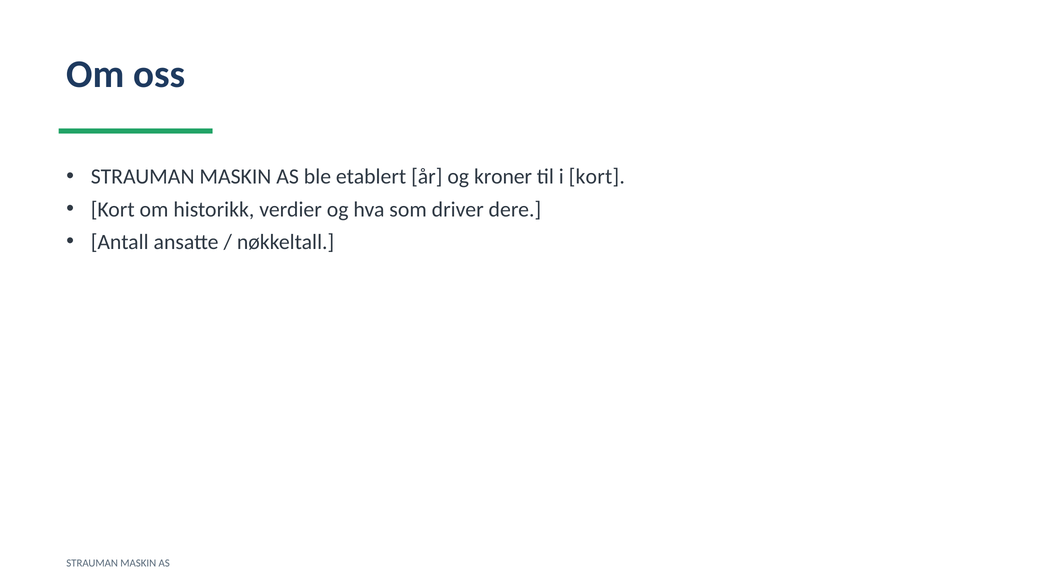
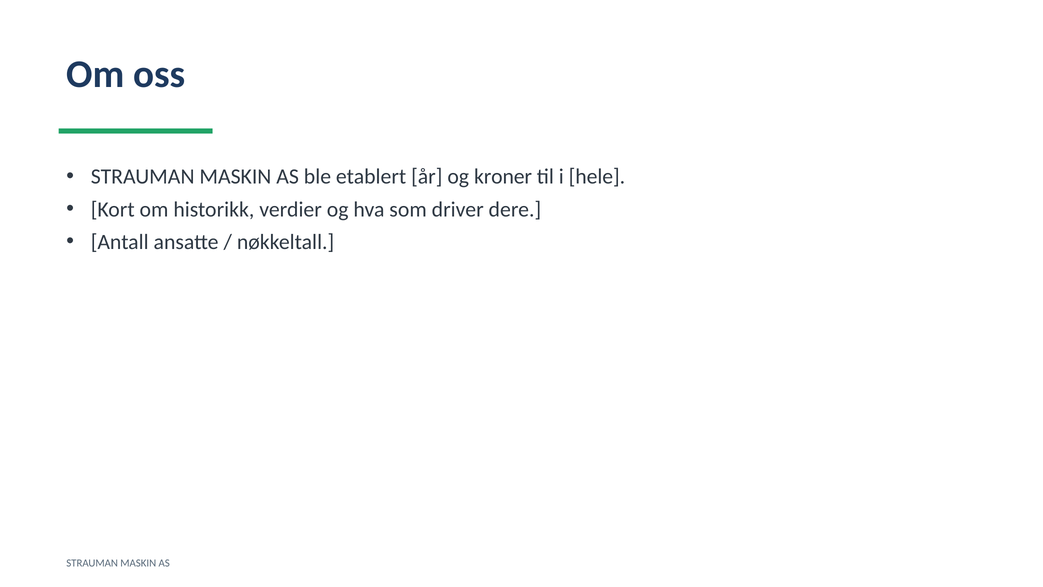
i kort: kort -> hele
